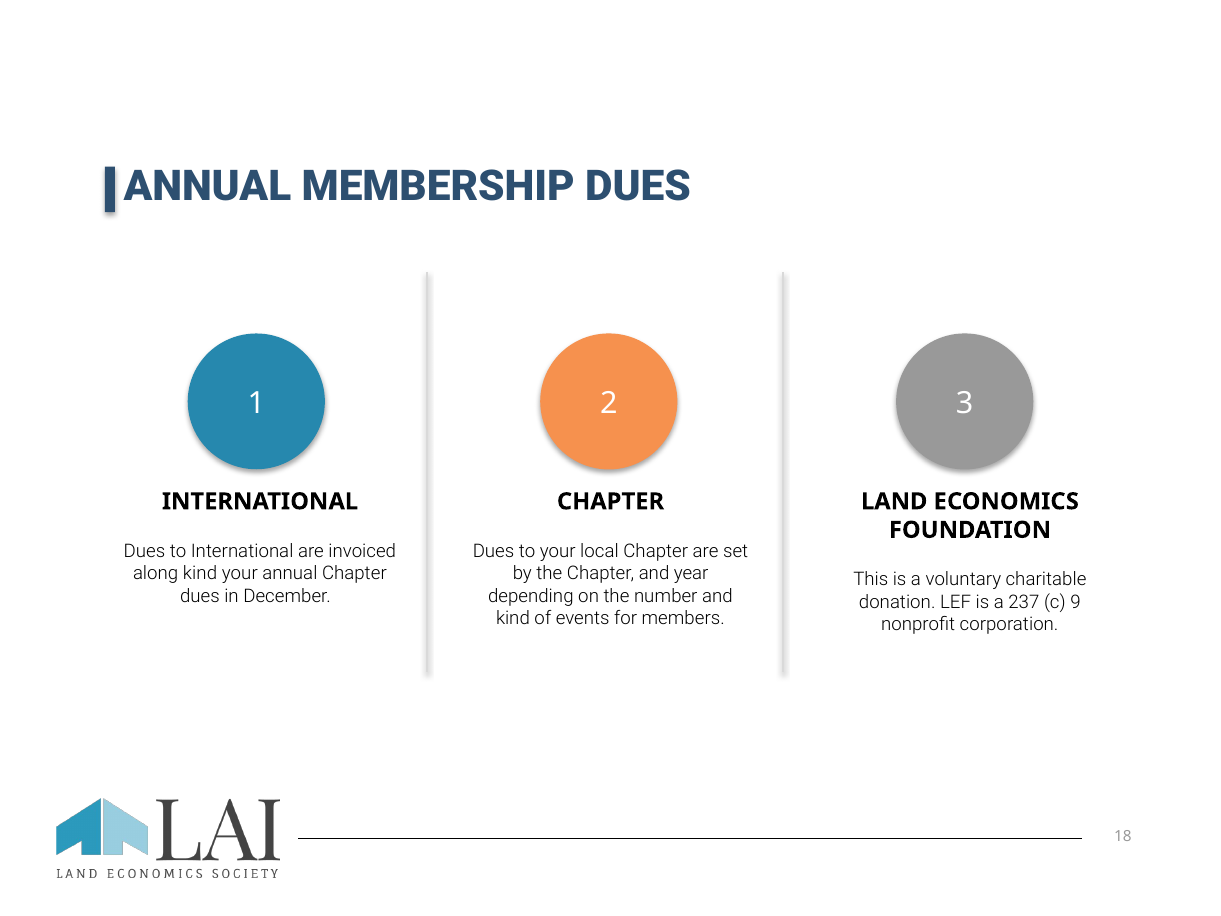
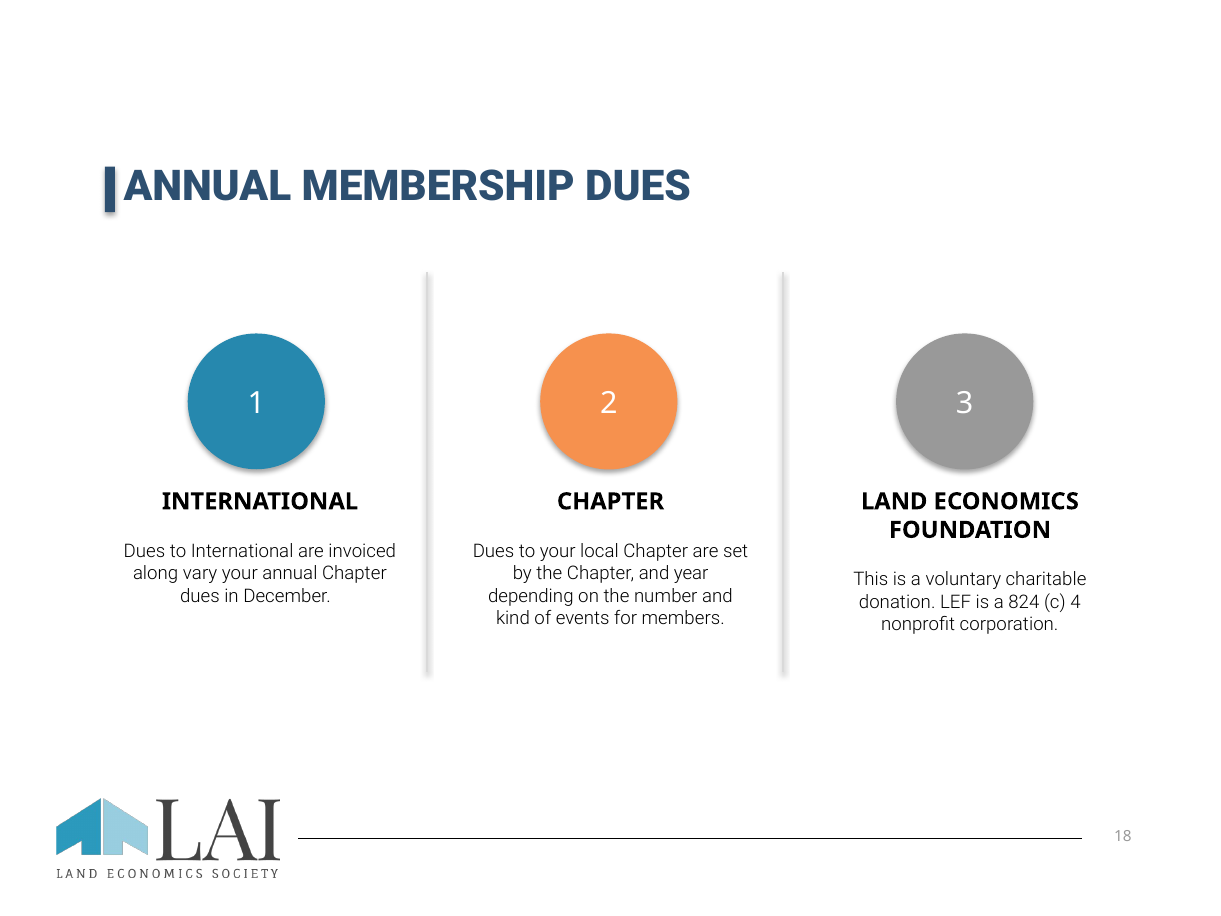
along kind: kind -> vary
237: 237 -> 824
9: 9 -> 4
